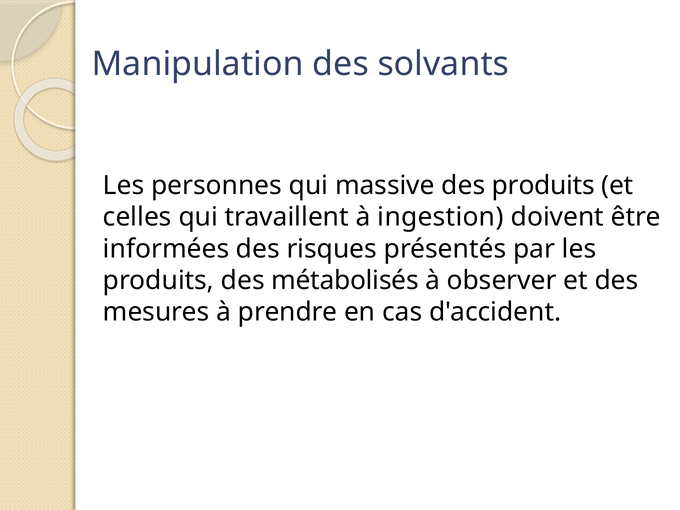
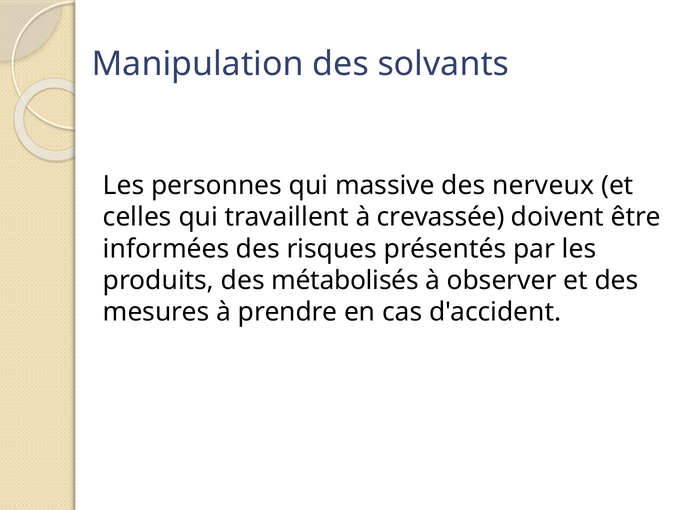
des produits: produits -> nerveux
ingestion: ingestion -> crevassée
